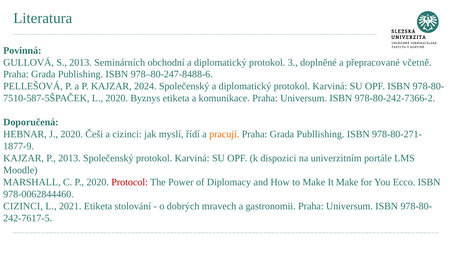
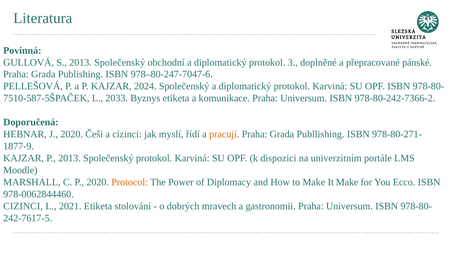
S 2013 Seminárních: Seminárních -> Společenský
včetně: včetně -> pánské
978–80-247-8488-6: 978–80-247-8488-6 -> 978–80-247-7047-6
L 2020: 2020 -> 2033
Protocol colour: red -> orange
